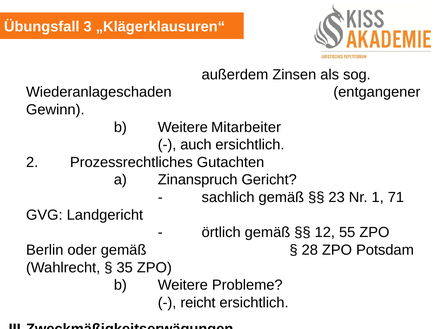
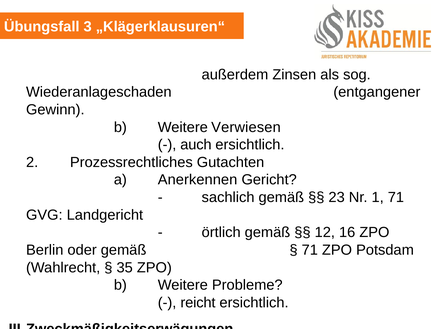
Mitarbeiter: Mitarbeiter -> Verwiesen
Zinanspruch: Zinanspruch -> Anerkennen
55: 55 -> 16
28 at (310, 250): 28 -> 71
